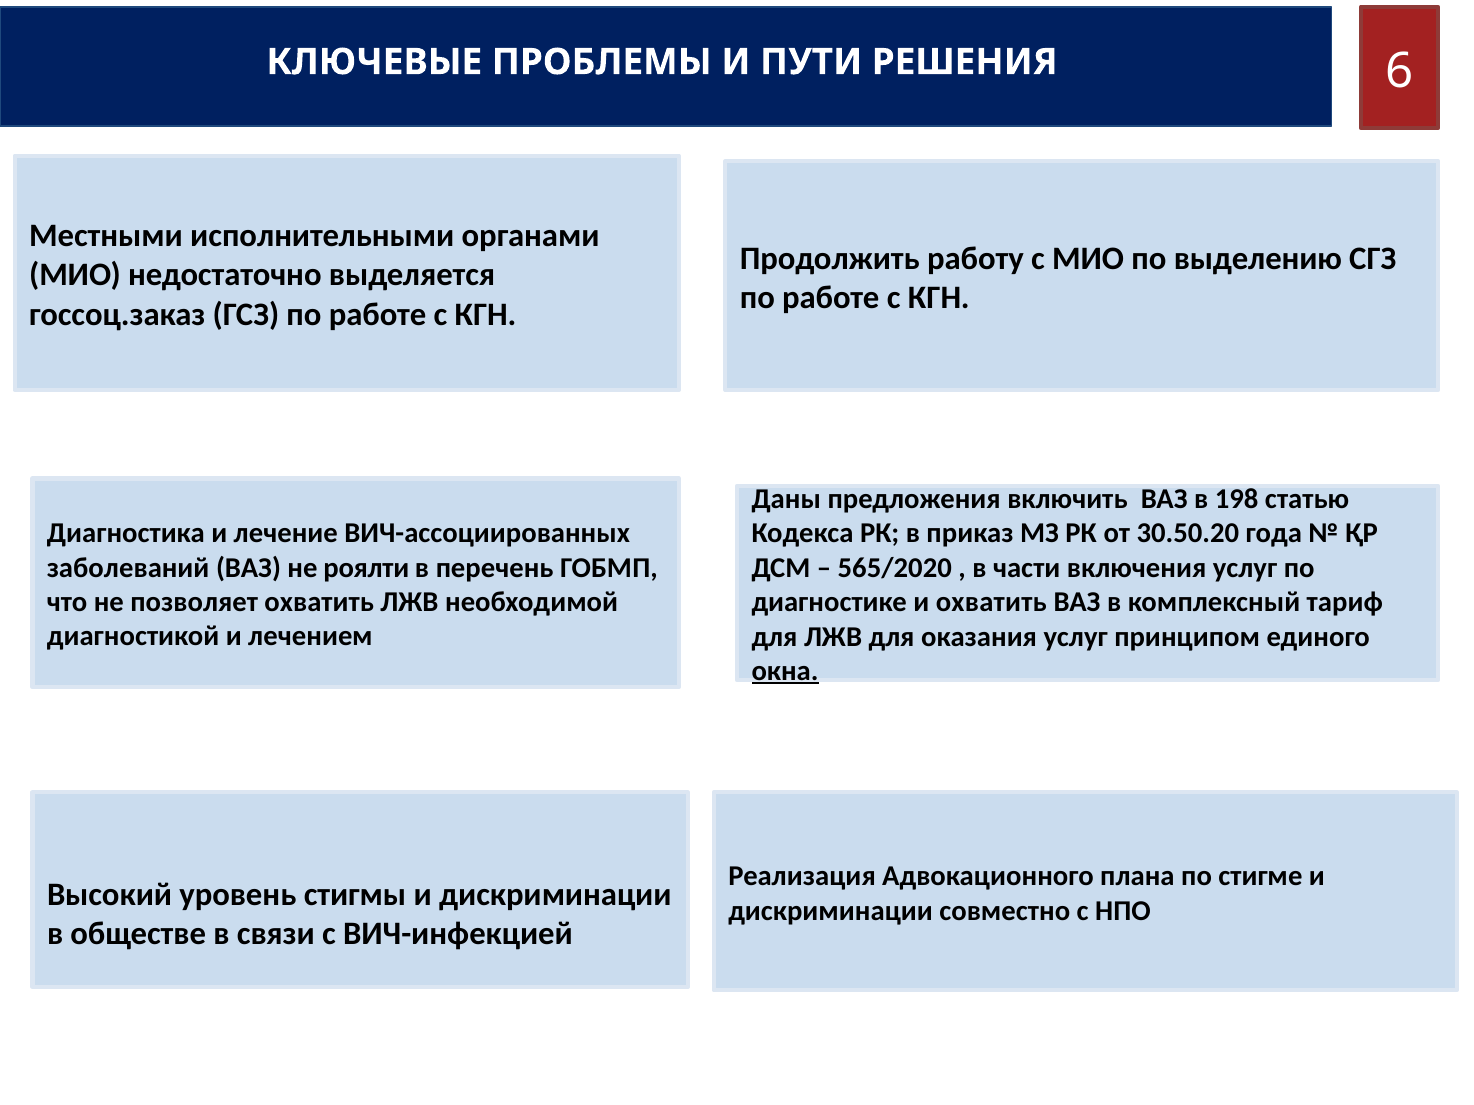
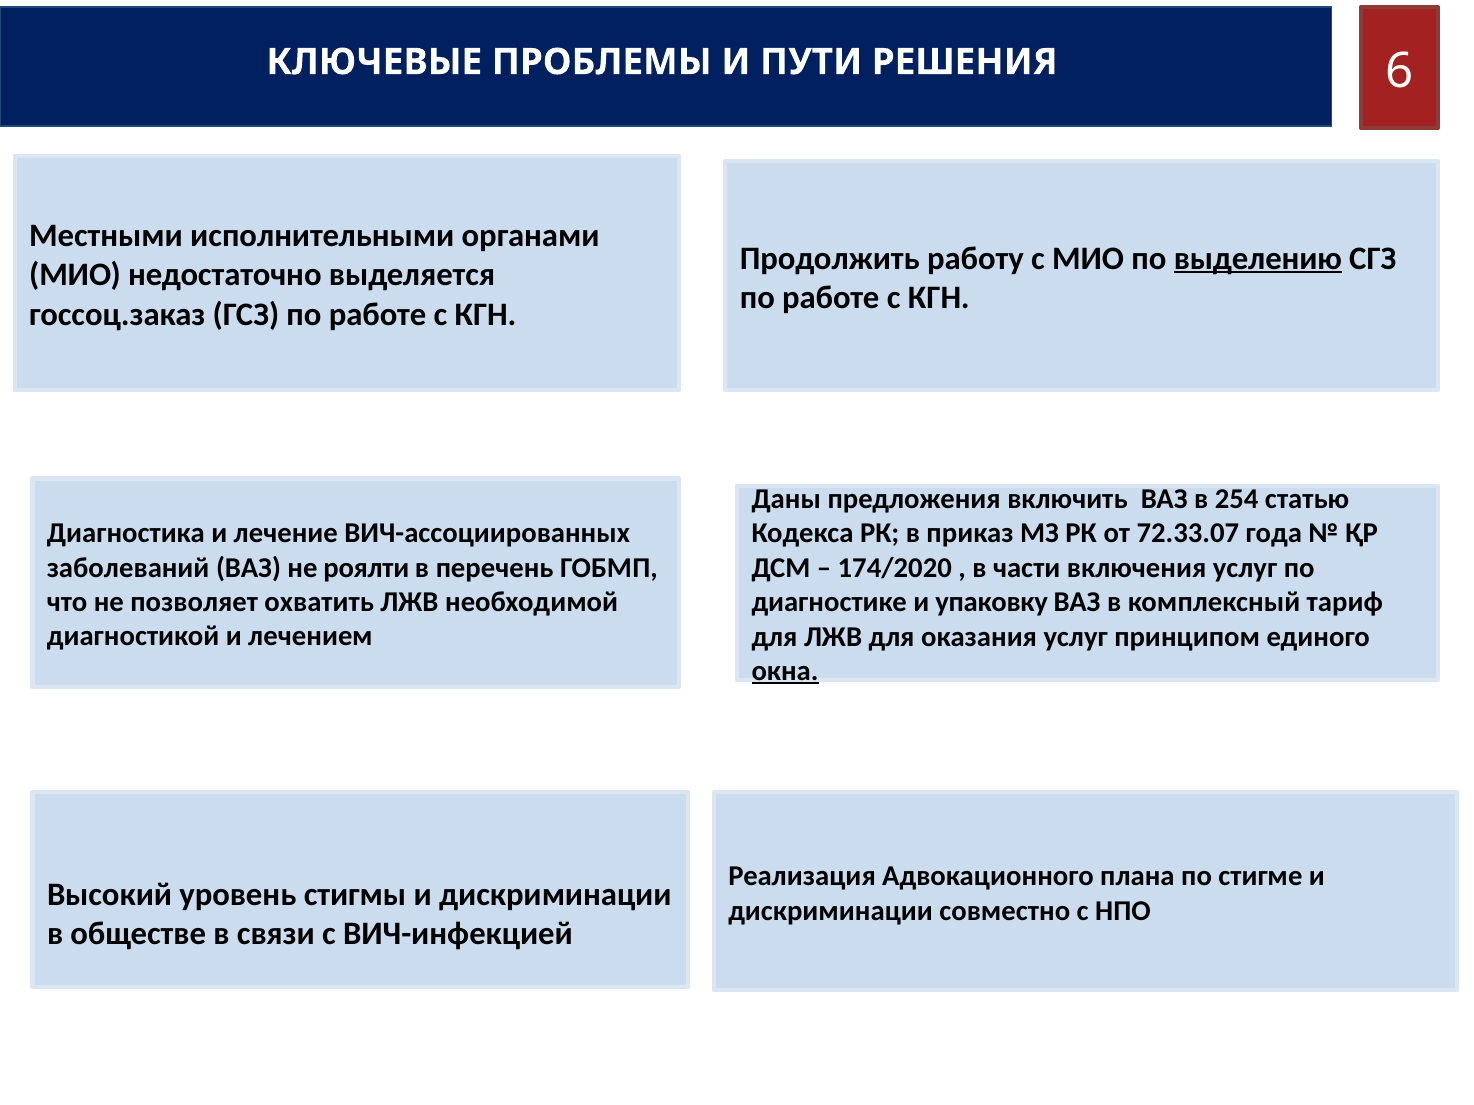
выделению underline: none -> present
198: 198 -> 254
30.50.20: 30.50.20 -> 72.33.07
565/2020: 565/2020 -> 174/2020
и охватить: охватить -> упаковку
